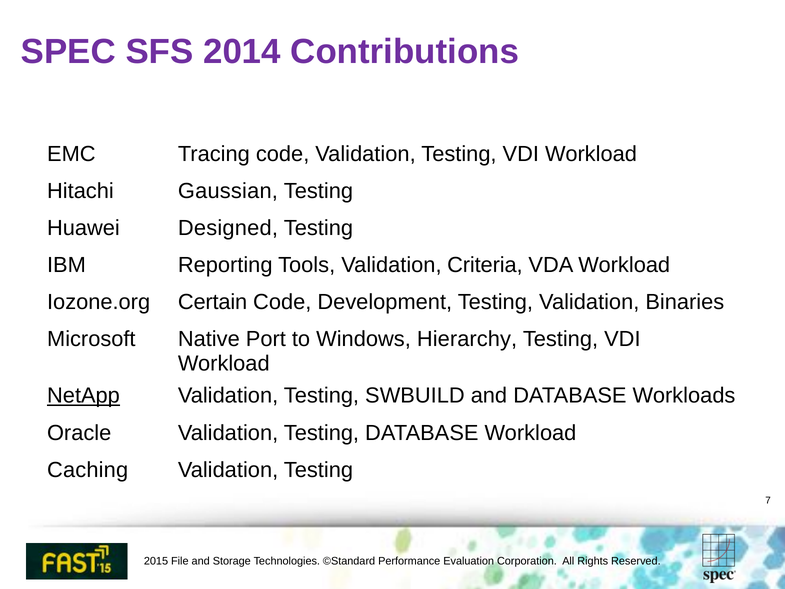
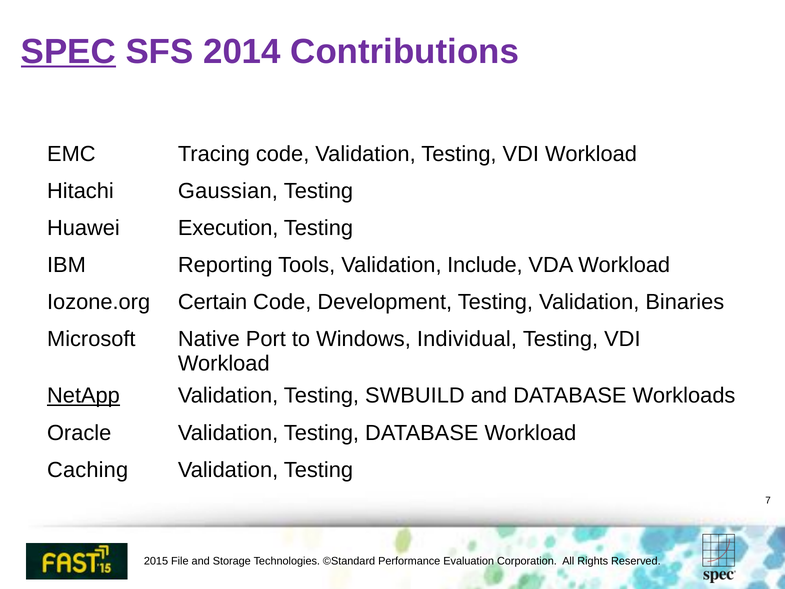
SPEC underline: none -> present
Designed: Designed -> Execution
Criteria: Criteria -> Include
Hierarchy: Hierarchy -> Individual
